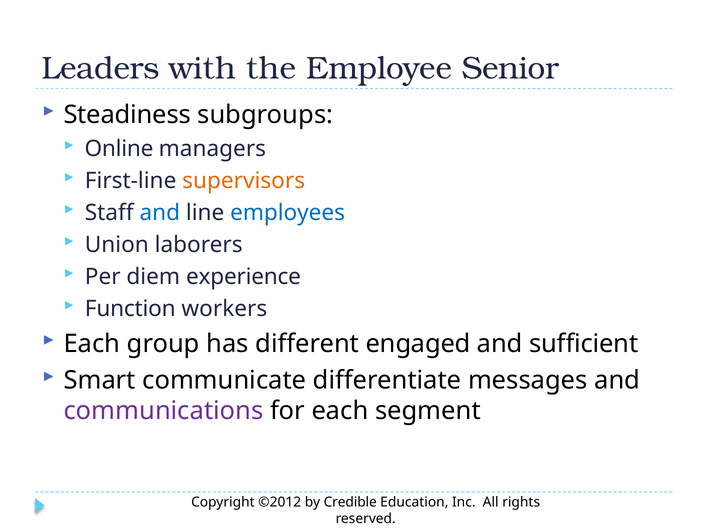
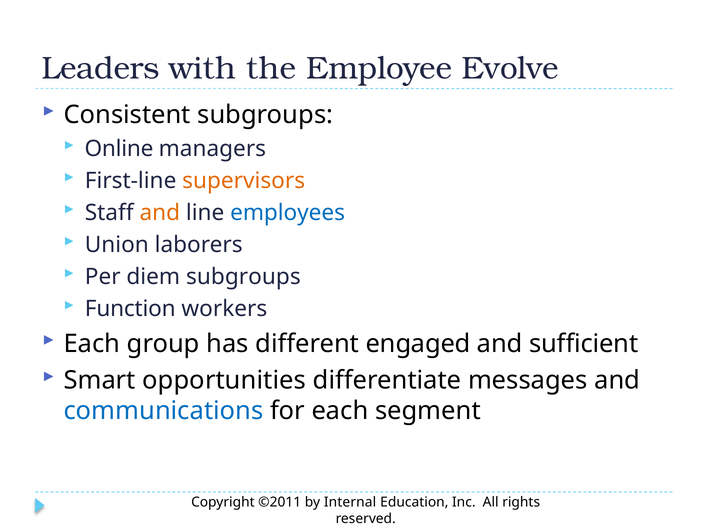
Senior: Senior -> Evolve
Steadiness: Steadiness -> Consistent
and at (160, 213) colour: blue -> orange
diem experience: experience -> subgroups
communicate: communicate -> opportunities
communications colour: purple -> blue
©2012: ©2012 -> ©2011
Credible: Credible -> Internal
